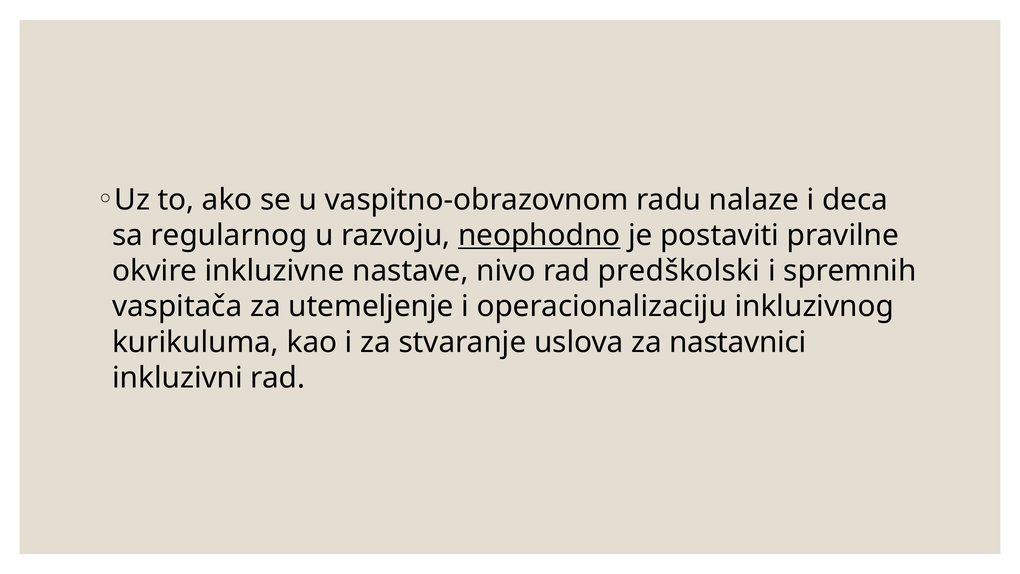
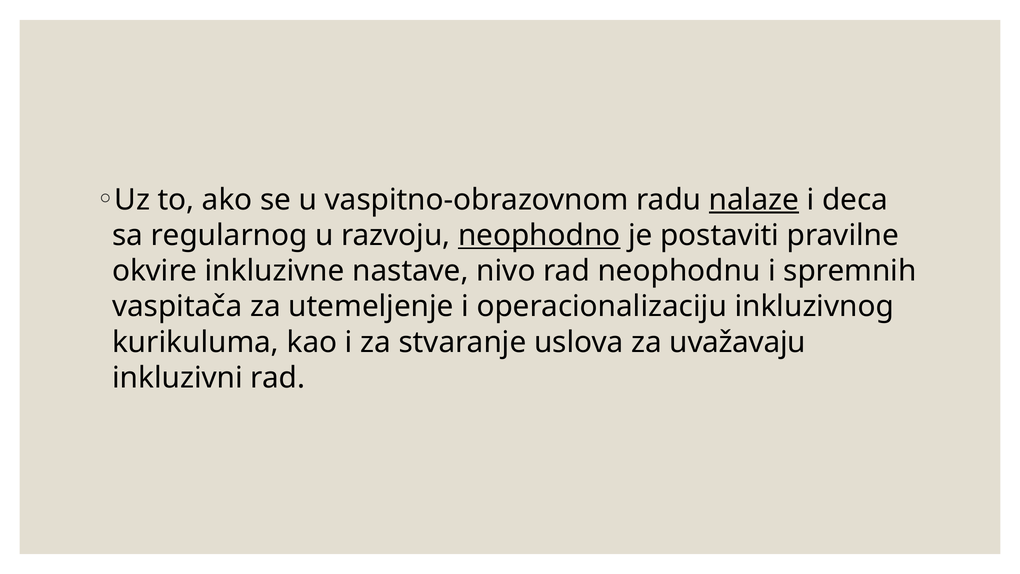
nalaze underline: none -> present
predškolski: predškolski -> neophodnu
nastavnici: nastavnici -> uvažavaju
